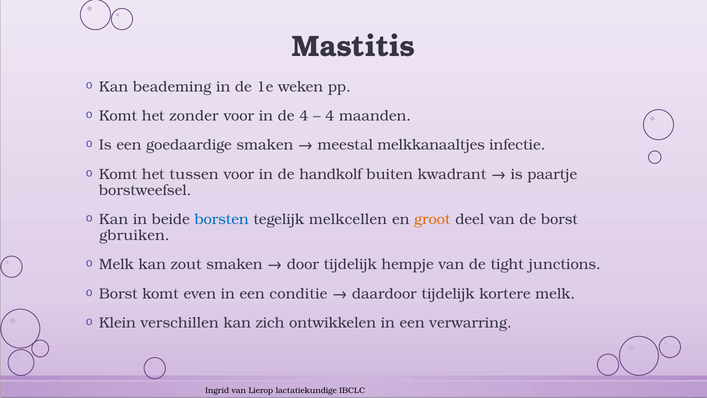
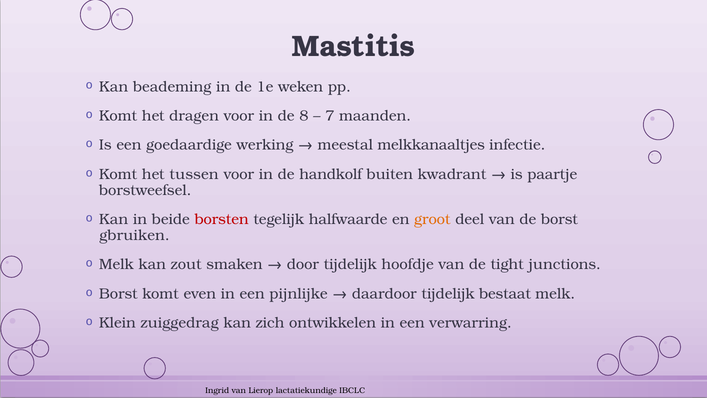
zonder: zonder -> dragen
de 4: 4 -> 8
4 at (330, 116): 4 -> 7
goedaardige smaken: smaken -> werking
borsten colour: blue -> red
melkcellen: melkcellen -> halfwaarde
hempje: hempje -> hoofdje
conditie: conditie -> pijnlijke
kortere: kortere -> bestaat
verschillen: verschillen -> zuiggedrag
